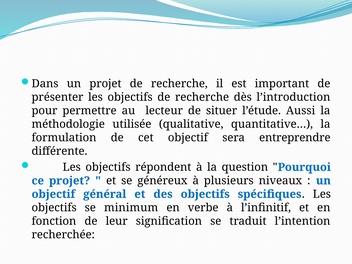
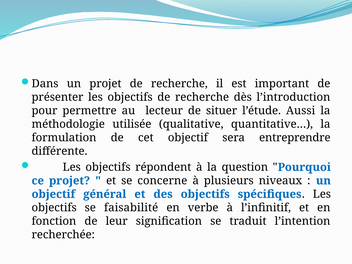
généreux: généreux -> concerne
minimum: minimum -> faisabilité
